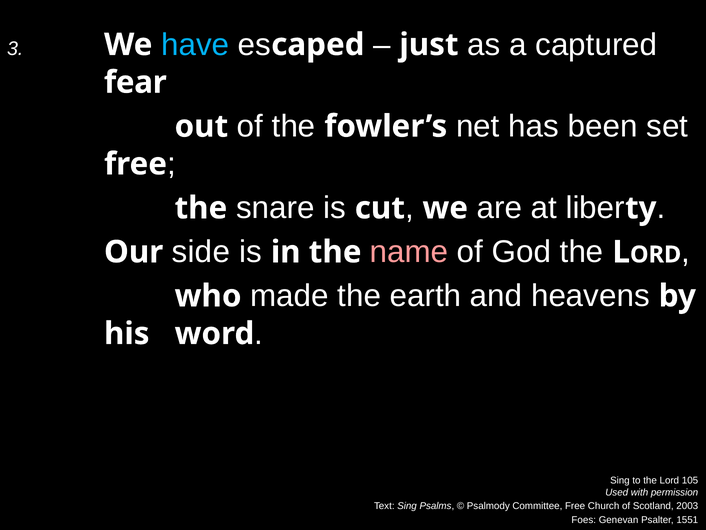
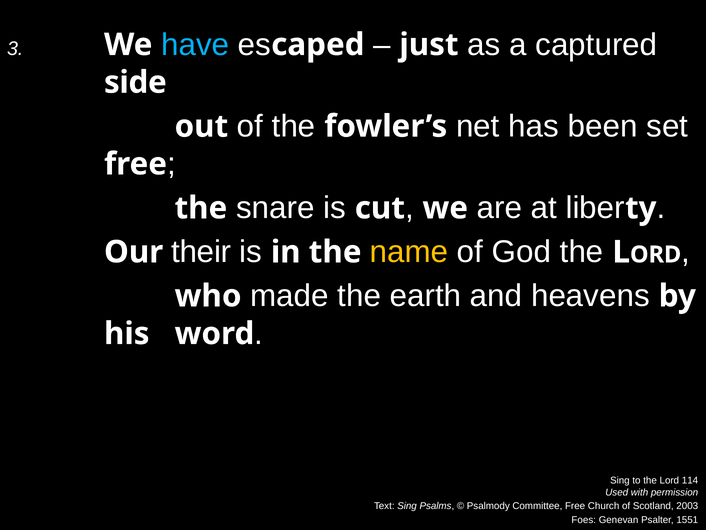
fear: fear -> side
side: side -> their
name colour: pink -> yellow
105: 105 -> 114
